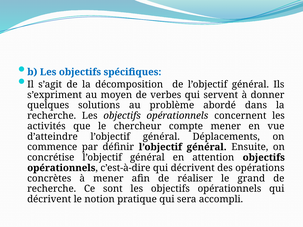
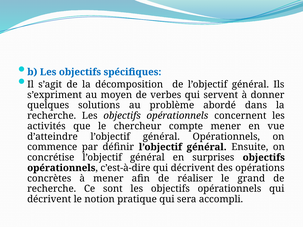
général Déplacements: Déplacements -> Opérationnels
attention: attention -> surprises
